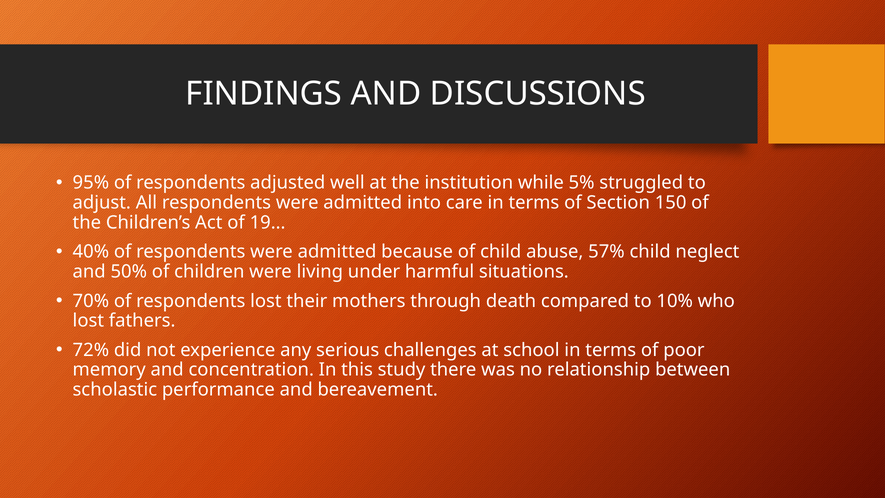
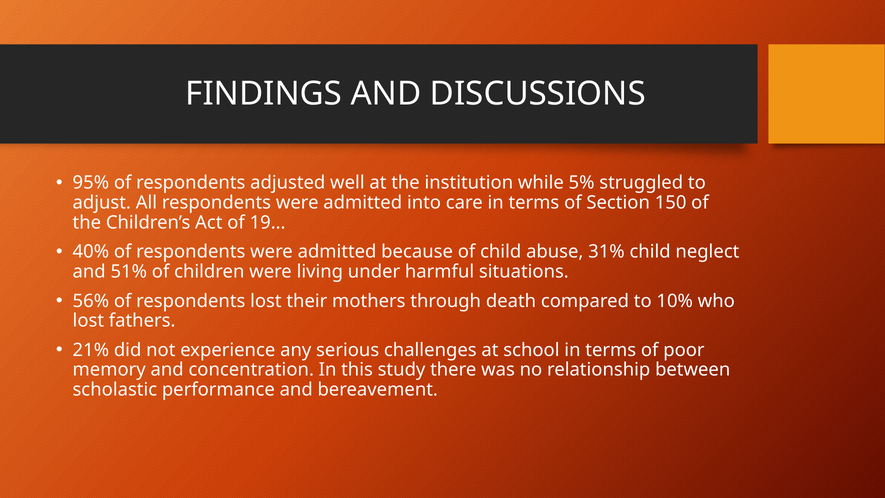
57%: 57% -> 31%
50%: 50% -> 51%
70%: 70% -> 56%
72%: 72% -> 21%
